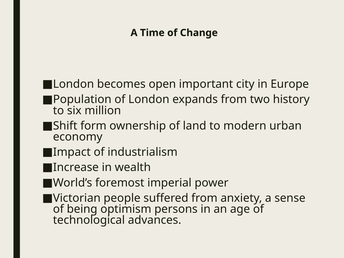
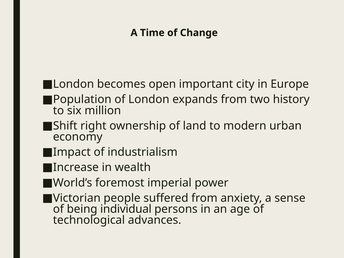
form: form -> right
optimism: optimism -> individual
